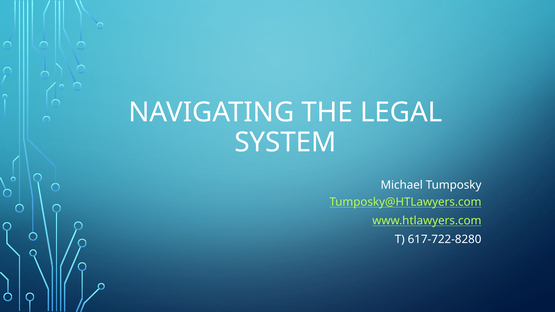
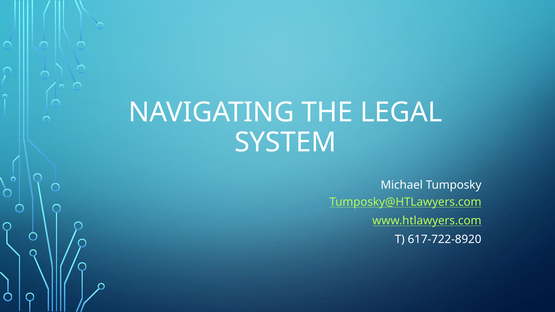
617-722-8280: 617-722-8280 -> 617-722-8920
